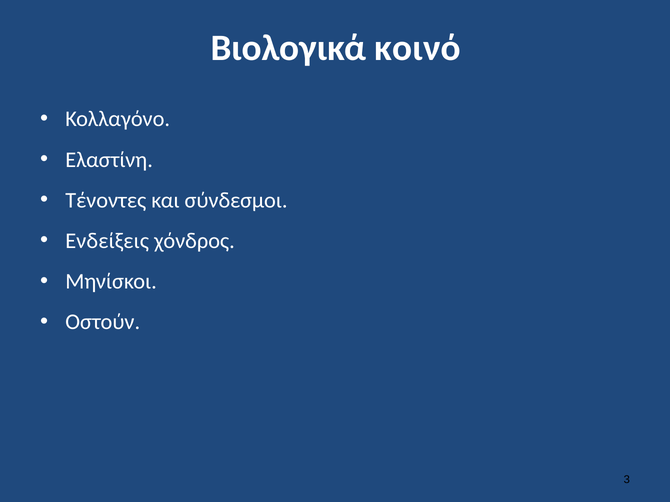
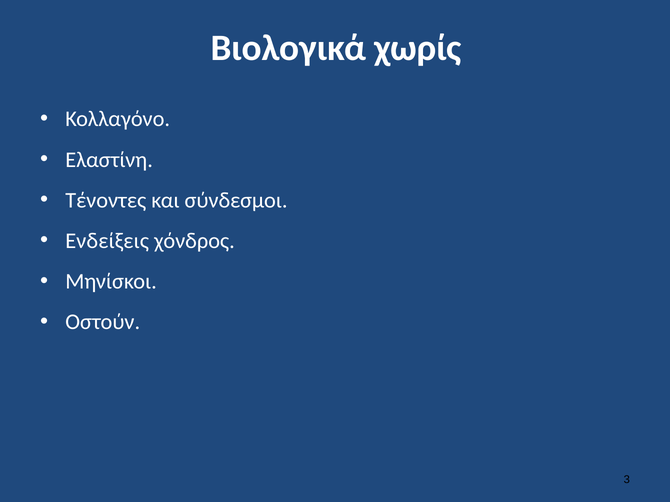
κοινό: κοινό -> χωρίς
